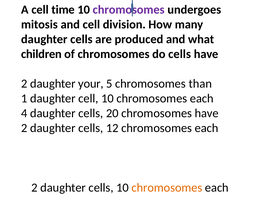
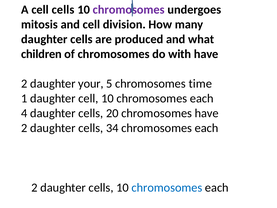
cell time: time -> cells
do cells: cells -> with
than: than -> time
12: 12 -> 34
chromosomes at (167, 187) colour: orange -> blue
